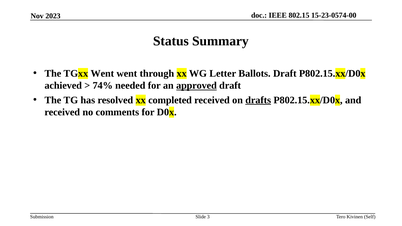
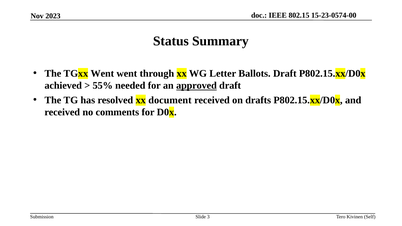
74%: 74% -> 55%
completed: completed -> document
drafts underline: present -> none
